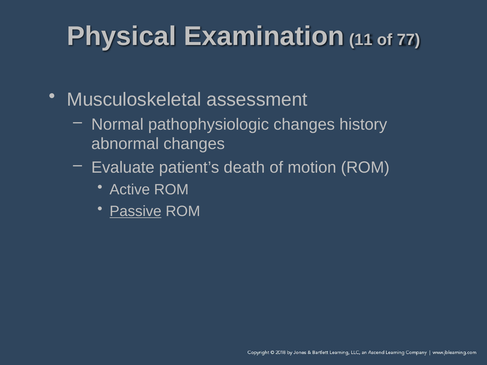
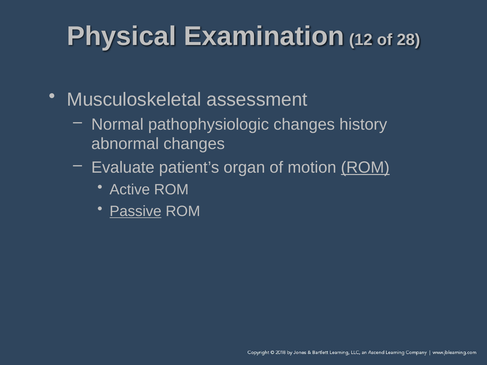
11: 11 -> 12
77: 77 -> 28
death: death -> organ
ROM at (365, 168) underline: none -> present
